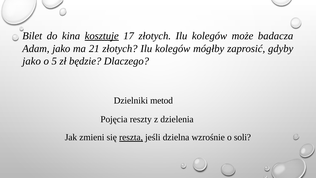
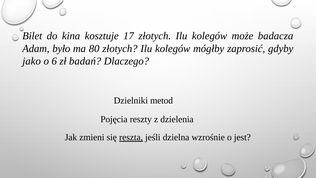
kosztuje underline: present -> none
Adam jako: jako -> było
21: 21 -> 80
5: 5 -> 6
będzie: będzie -> badań
soli: soli -> jest
